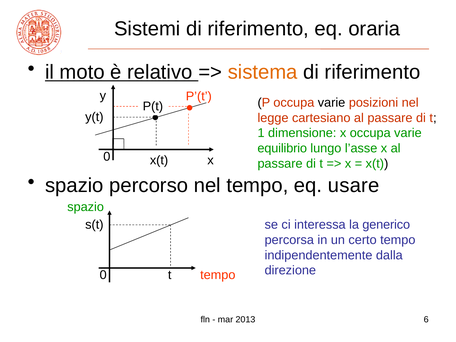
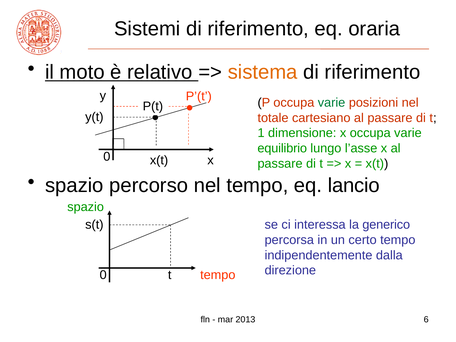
varie at (332, 103) colour: black -> green
legge: legge -> totale
usare: usare -> lancio
